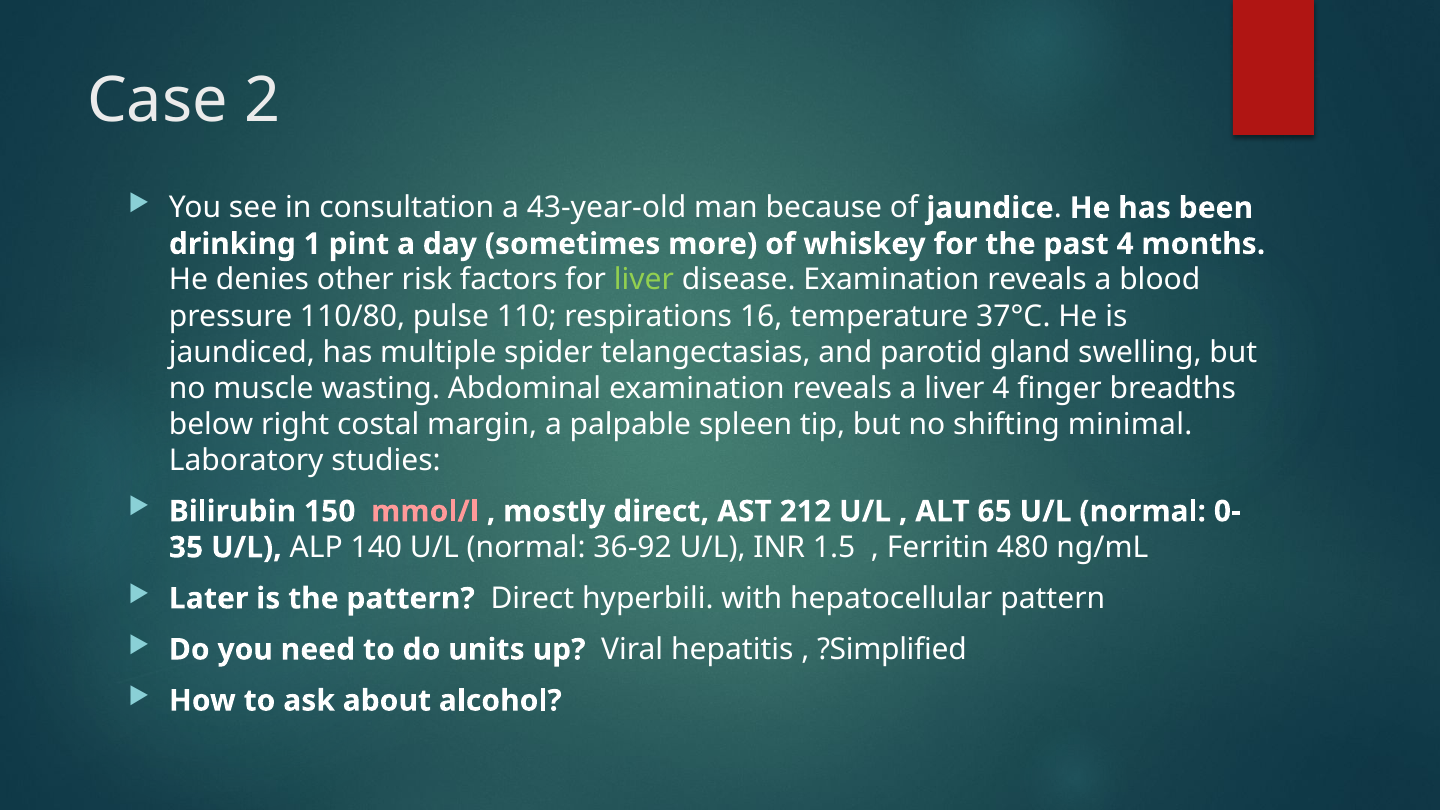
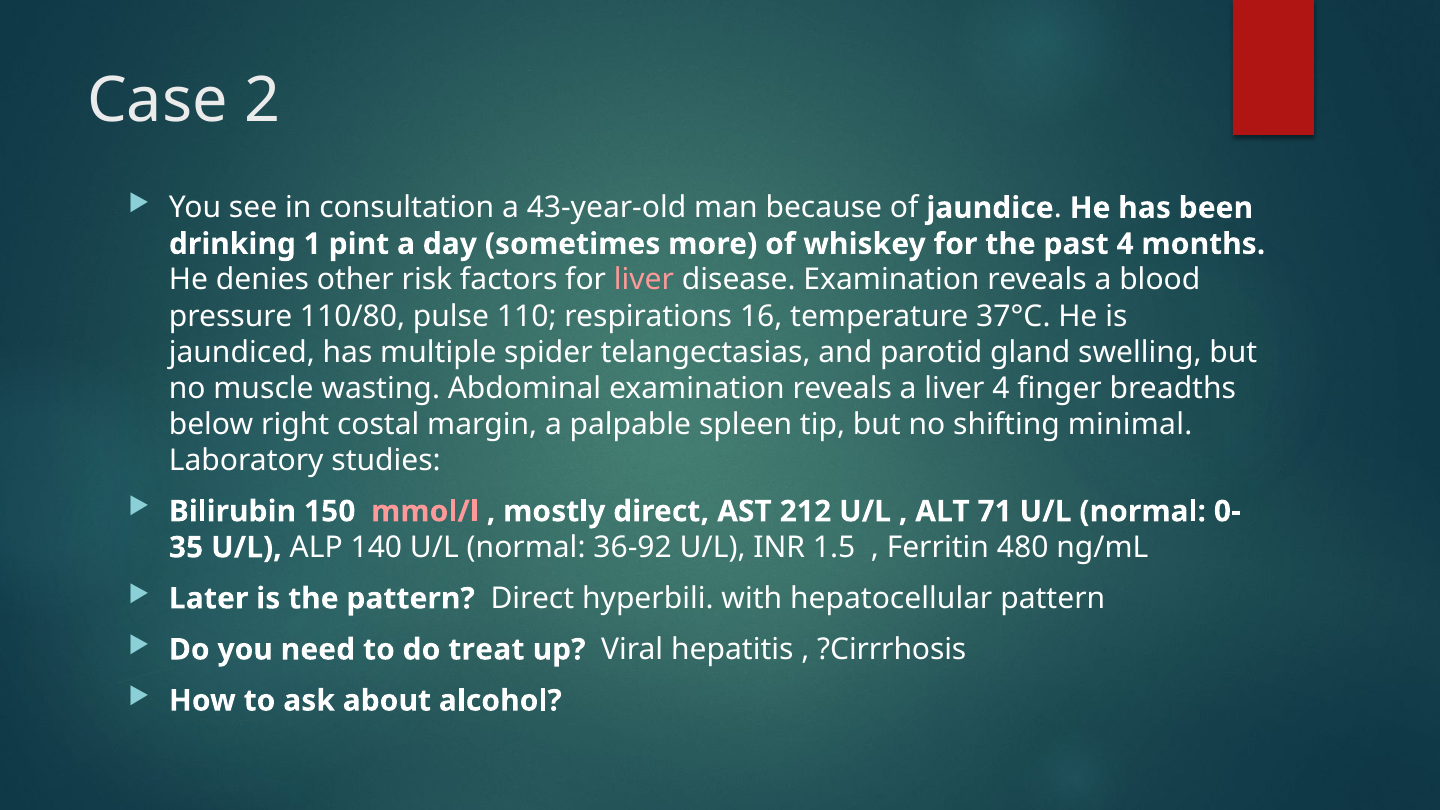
liver at (644, 280) colour: light green -> pink
65: 65 -> 71
units: units -> treat
?Simplified: ?Simplified -> ?Cirrrhosis
